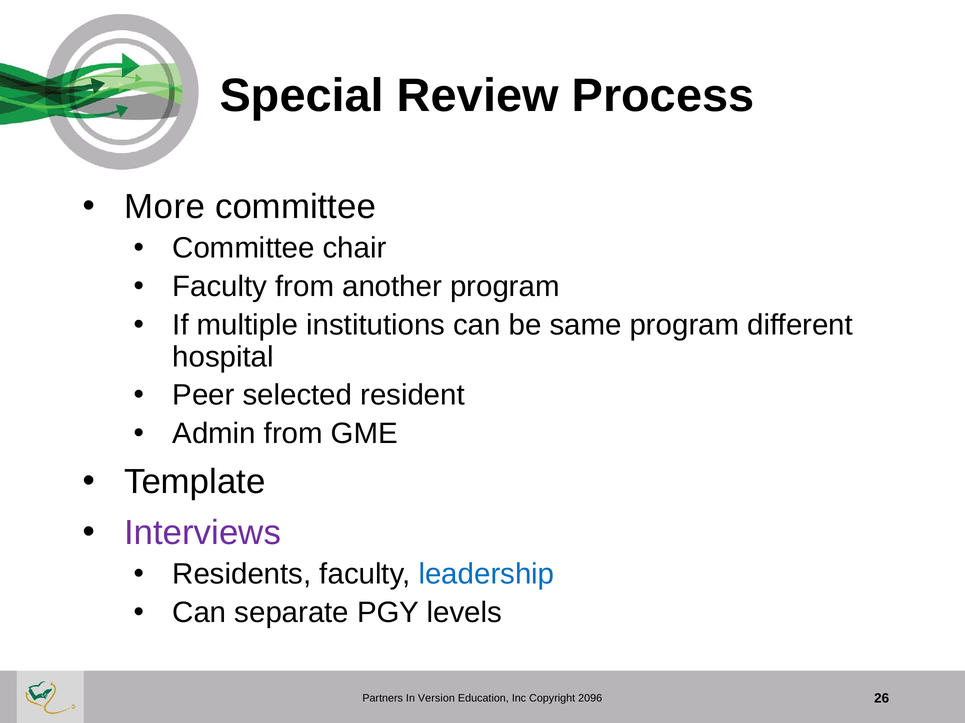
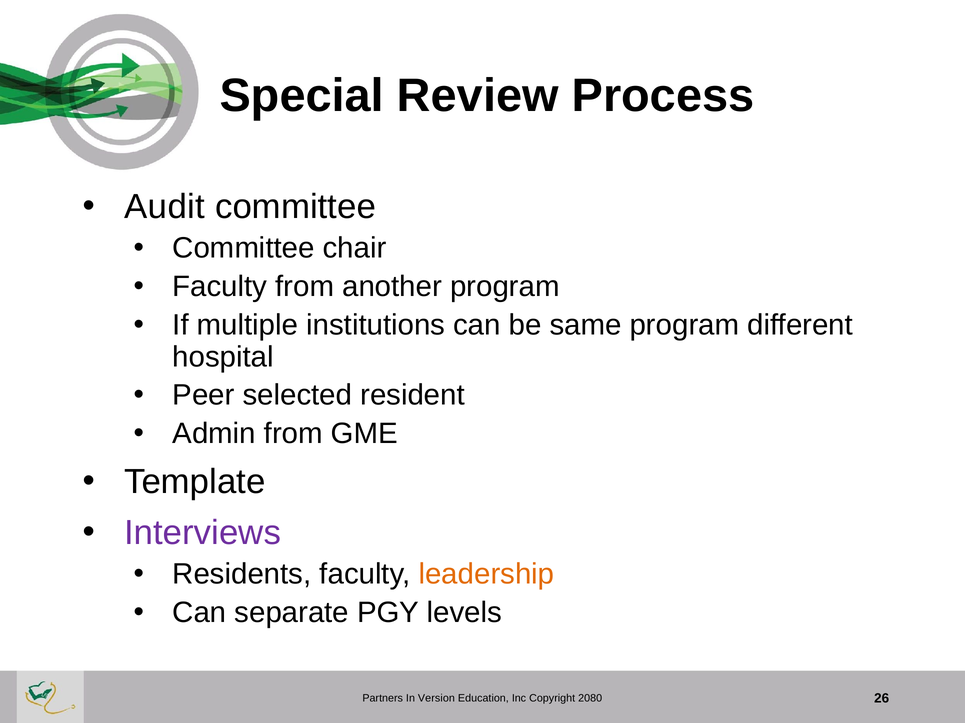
More: More -> Audit
leadership colour: blue -> orange
2096: 2096 -> 2080
